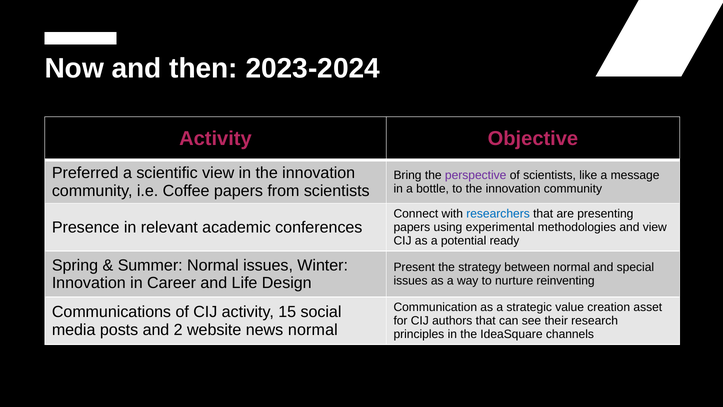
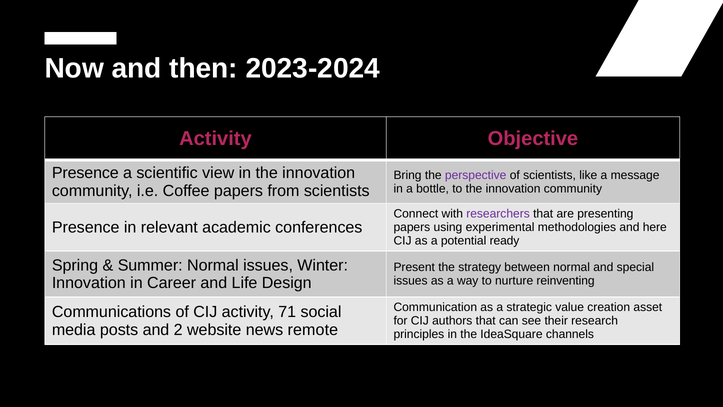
Preferred at (85, 173): Preferred -> Presence
researchers colour: blue -> purple
and view: view -> here
15: 15 -> 71
news normal: normal -> remote
